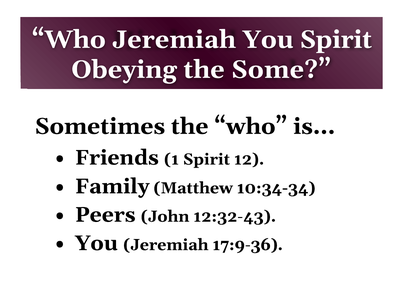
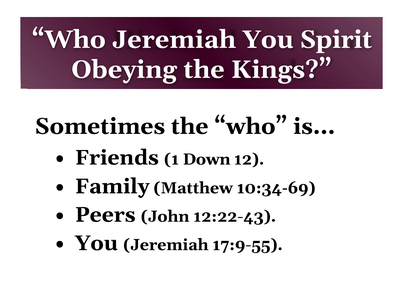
Some: Some -> Kings
1 Spirit: Spirit -> Down
10:34-34: 10:34-34 -> 10:34-69
12:32-43: 12:32-43 -> 12:22-43
17:9-36: 17:9-36 -> 17:9-55
